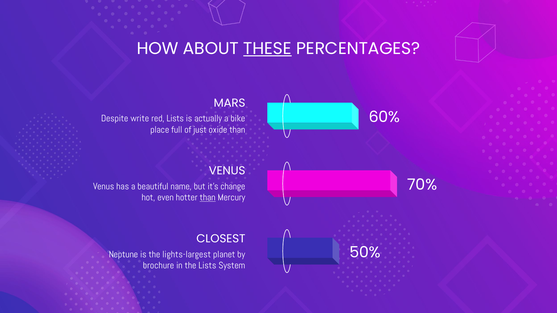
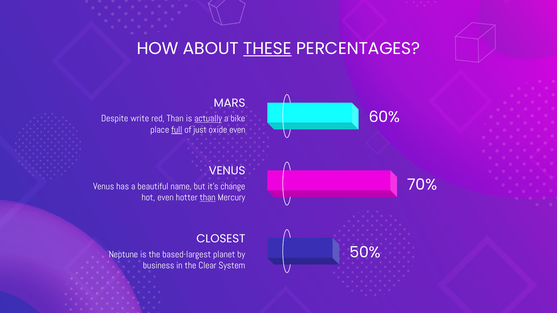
red Lists: Lists -> Than
actually underline: none -> present
full underline: none -> present
oxide than: than -> even
lights-largest: lights-largest -> based-largest
brochure: brochure -> business
the Lists: Lists -> Clear
